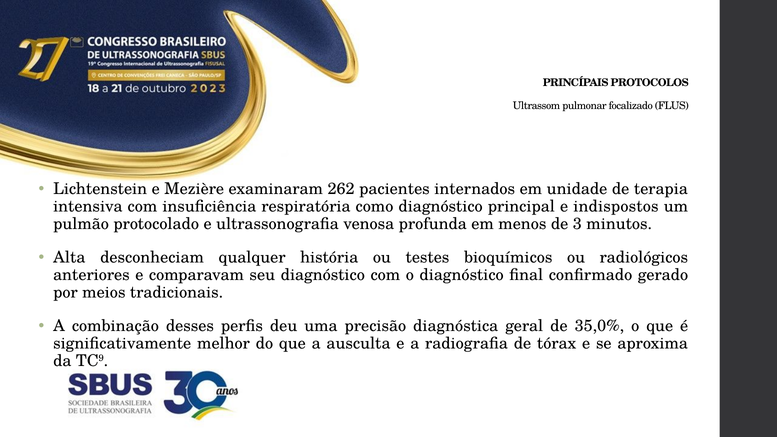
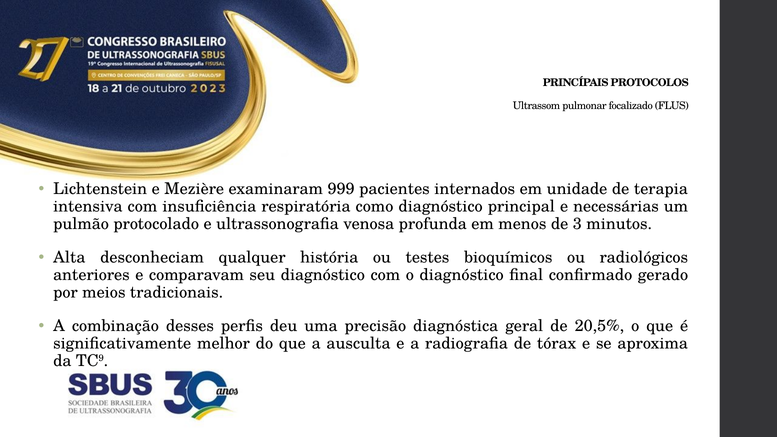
262: 262 -> 999
indispostos: indispostos -> necessárias
35,0%: 35,0% -> 20,5%
